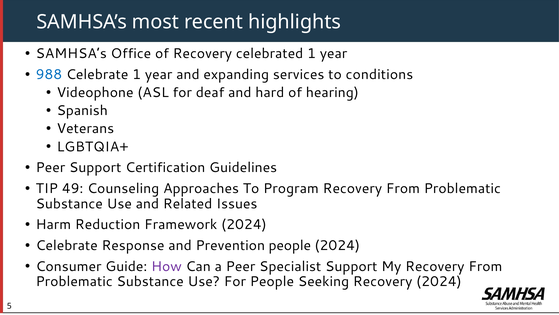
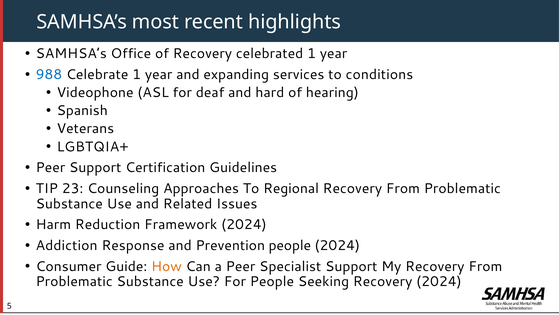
49: 49 -> 23
Program: Program -> Regional
Celebrate at (67, 245): Celebrate -> Addiction
How colour: purple -> orange
